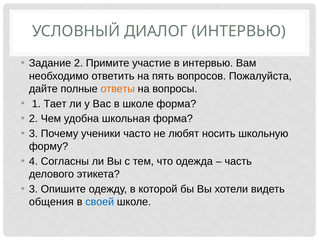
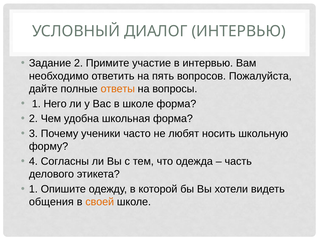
Тает: Тает -> Него
3 at (33, 188): 3 -> 1
своей colour: blue -> orange
